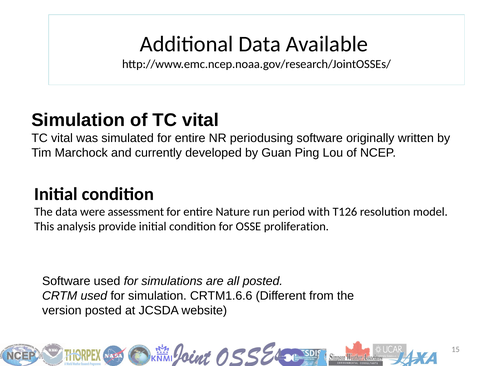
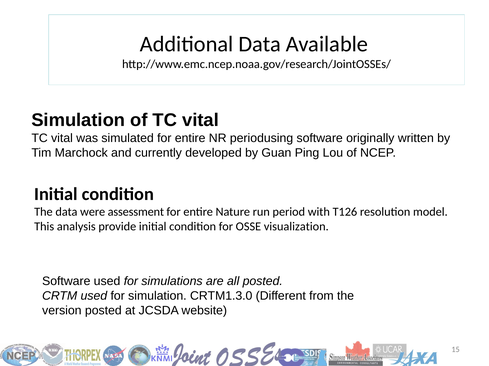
proliferation: proliferation -> visualization
CRTM1.6.6: CRTM1.6.6 -> CRTM1.3.0
